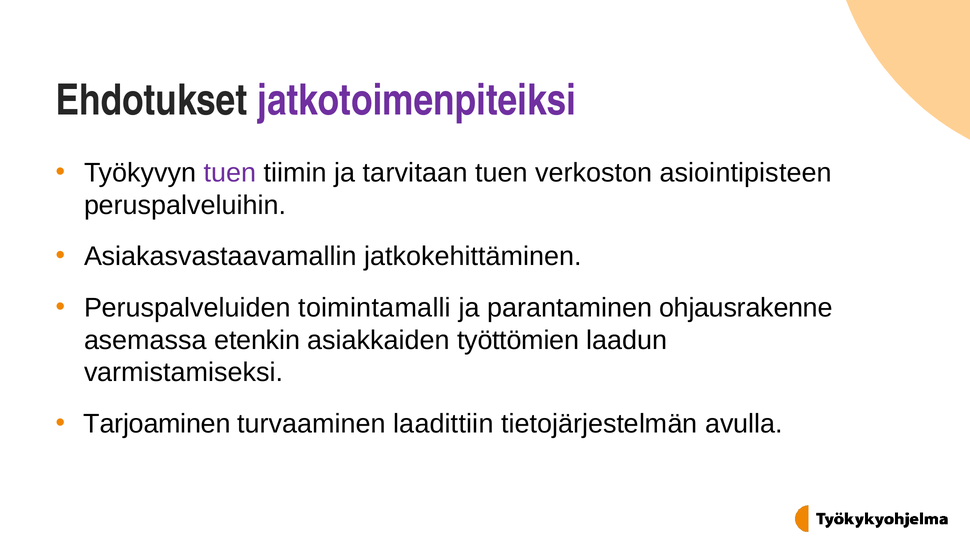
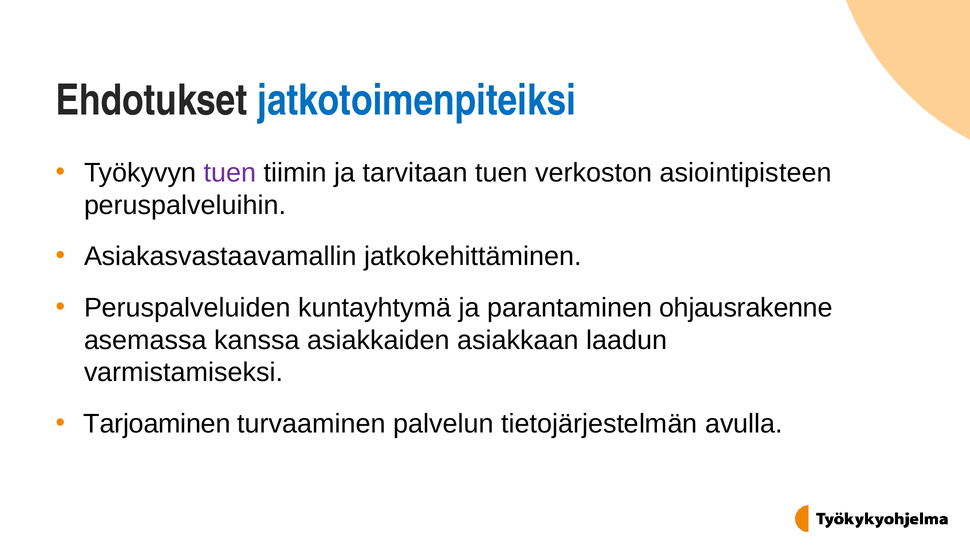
jatkotoimenpiteiksi colour: purple -> blue
toimintamalli: toimintamalli -> kuntayhtymä
etenkin: etenkin -> kanssa
työttömien: työttömien -> asiakkaan
laadittiin: laadittiin -> palvelun
